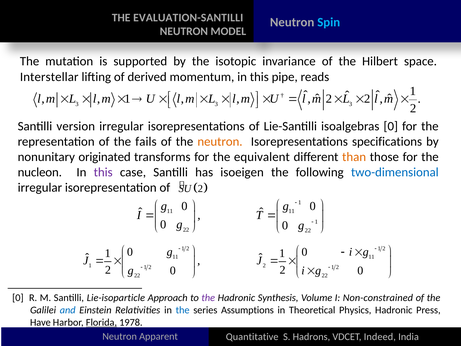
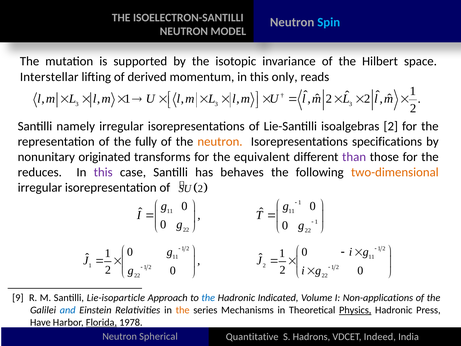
EVALUATION-SANTILLI: EVALUATION-SANTILLI -> ISOELECTRON-SANTILLI
pipe: pipe -> only
version: version -> namely
isoalgebras 0: 0 -> 2
fails: fails -> fully
than colour: orange -> purple
nucleon: nucleon -> reduces
isoeigen: isoeigen -> behaves
two-dimensional colour: blue -> orange
0 at (18, 298): 0 -> 9
the at (208, 298) colour: purple -> blue
Synthesis: Synthesis -> Indicated
Non-constrained: Non-constrained -> Non-applications
the at (183, 310) colour: blue -> orange
Assumptions: Assumptions -> Mechanisms
Physics underline: none -> present
Apparent: Apparent -> Spherical
